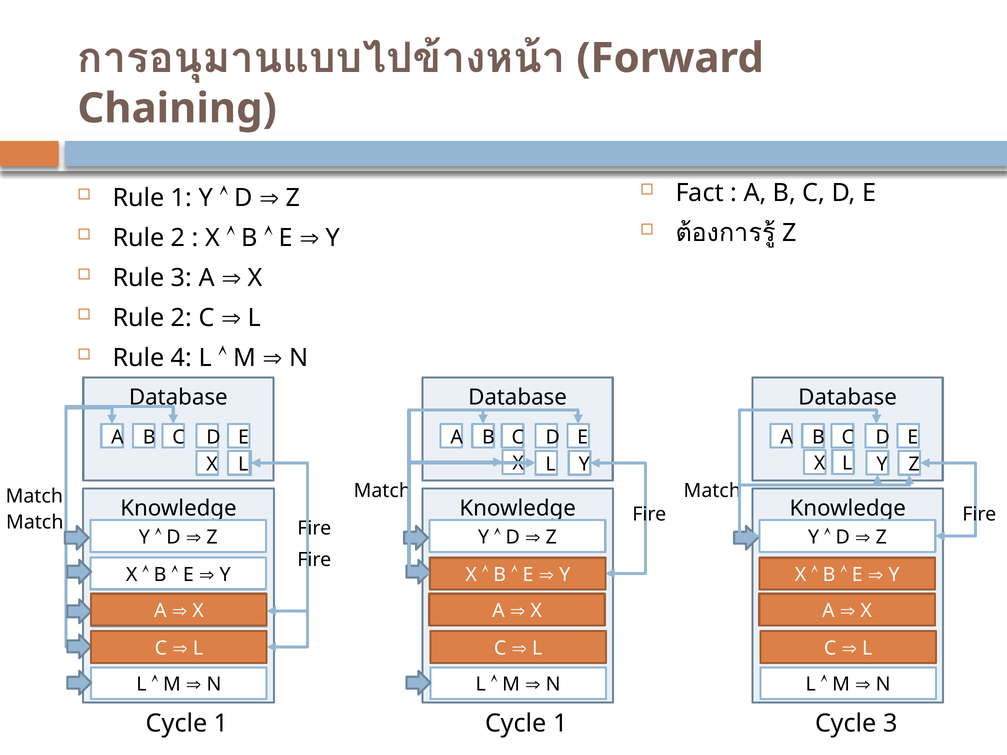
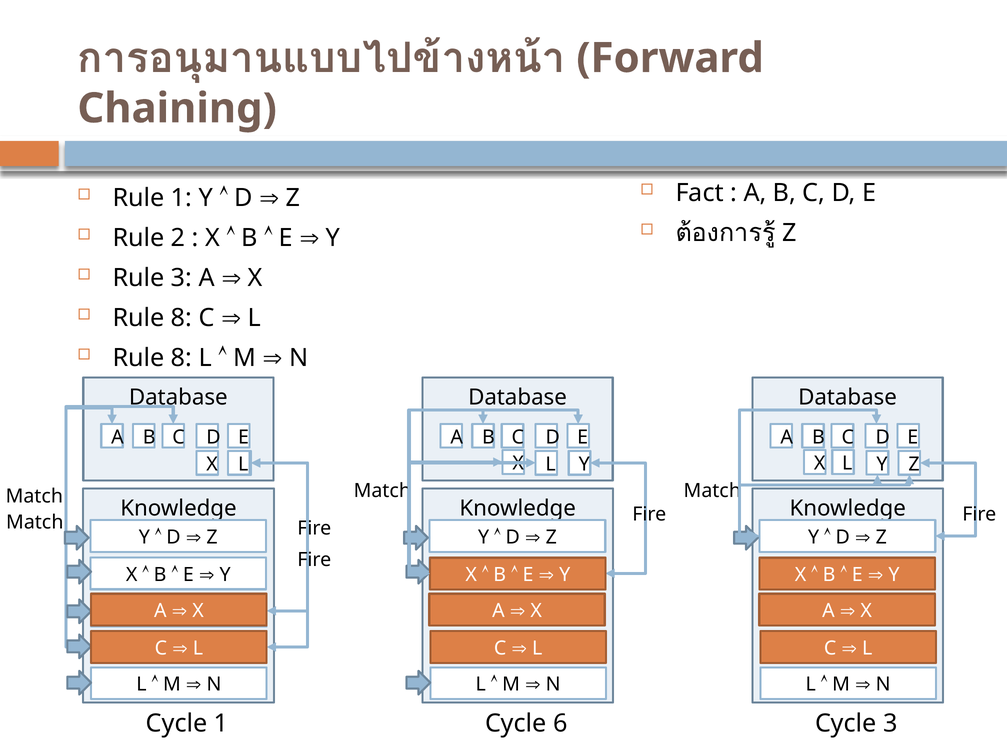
2 at (182, 318): 2 -> 8
4 at (182, 358): 4 -> 8
1 at (560, 724): 1 -> 6
